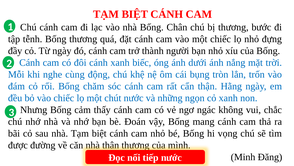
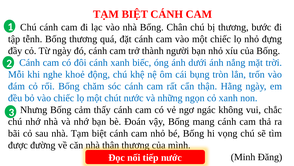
cùng: cùng -> khoẻ
